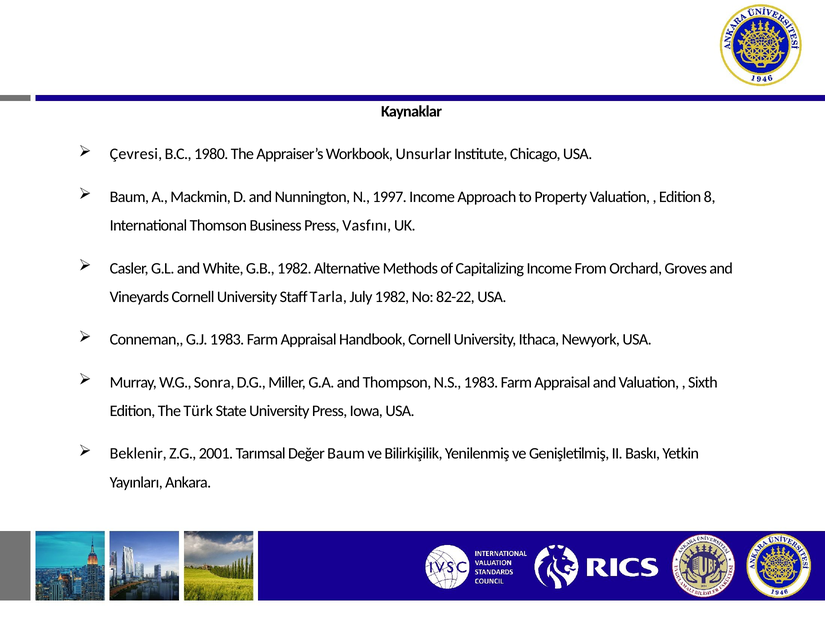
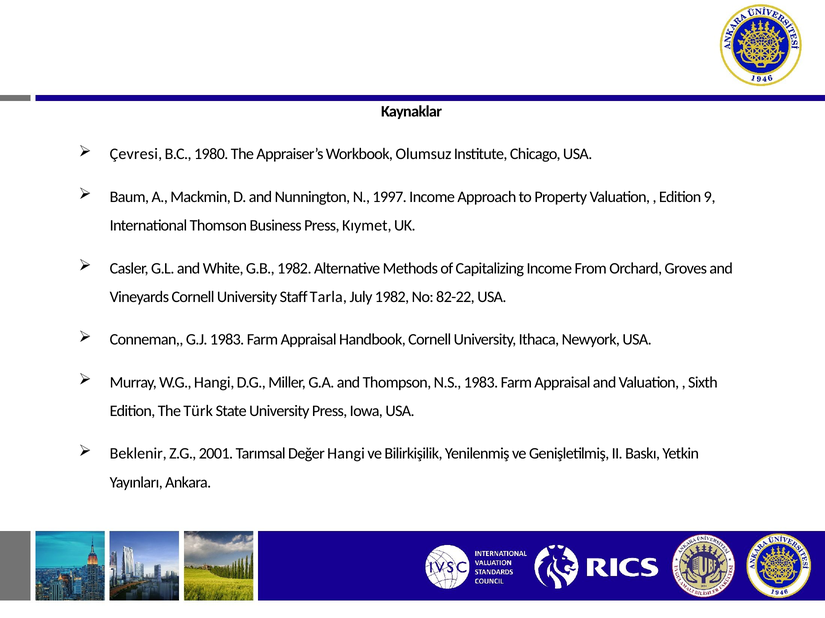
Unsurlar: Unsurlar -> Olumsuz
8: 8 -> 9
Vasfını: Vasfını -> Kıymet
W.G Sonra: Sonra -> Hangi
Değer Baum: Baum -> Hangi
